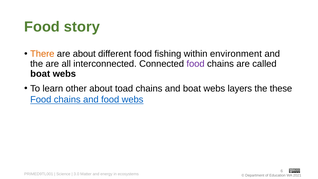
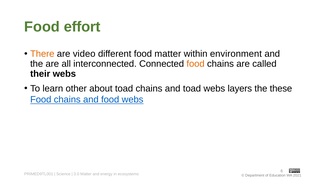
story: story -> effort
are about: about -> video
food fishing: fishing -> matter
food at (196, 64) colour: purple -> orange
boat at (40, 74): boat -> their
and boat: boat -> toad
